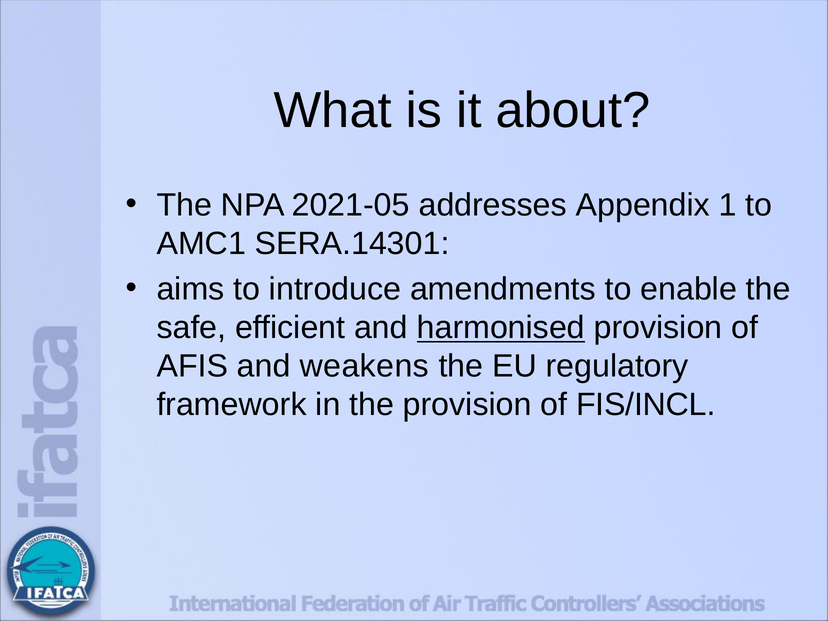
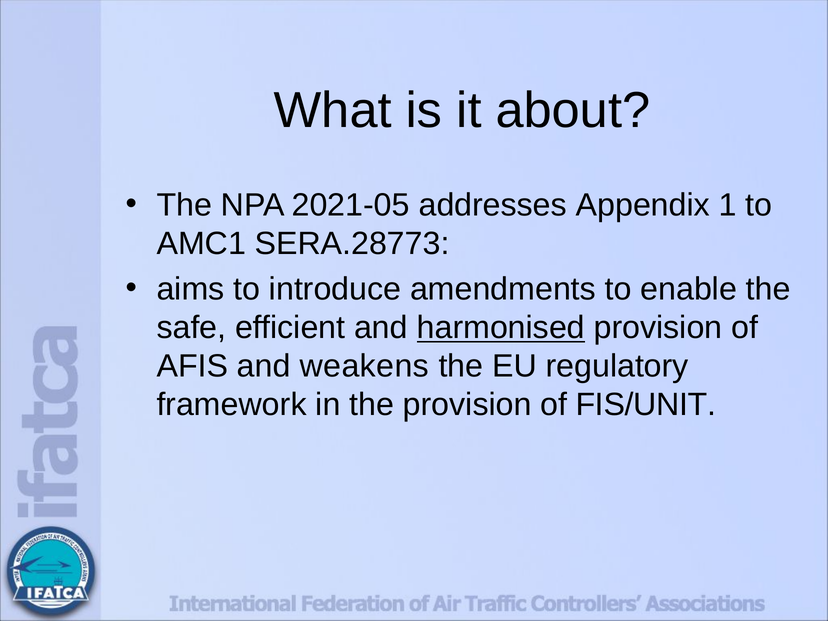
SERA.14301: SERA.14301 -> SERA.28773
FIS/INCL: FIS/INCL -> FIS/UNIT
